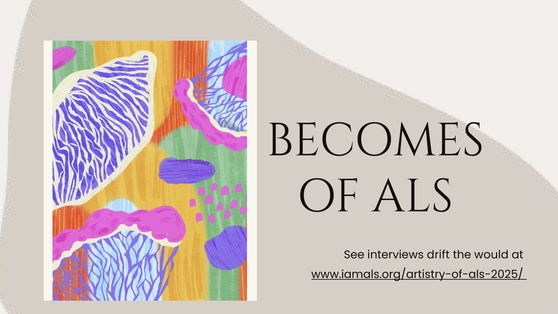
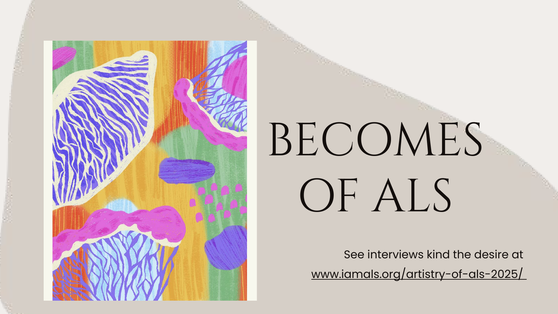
drift: drift -> kind
would: would -> desire
